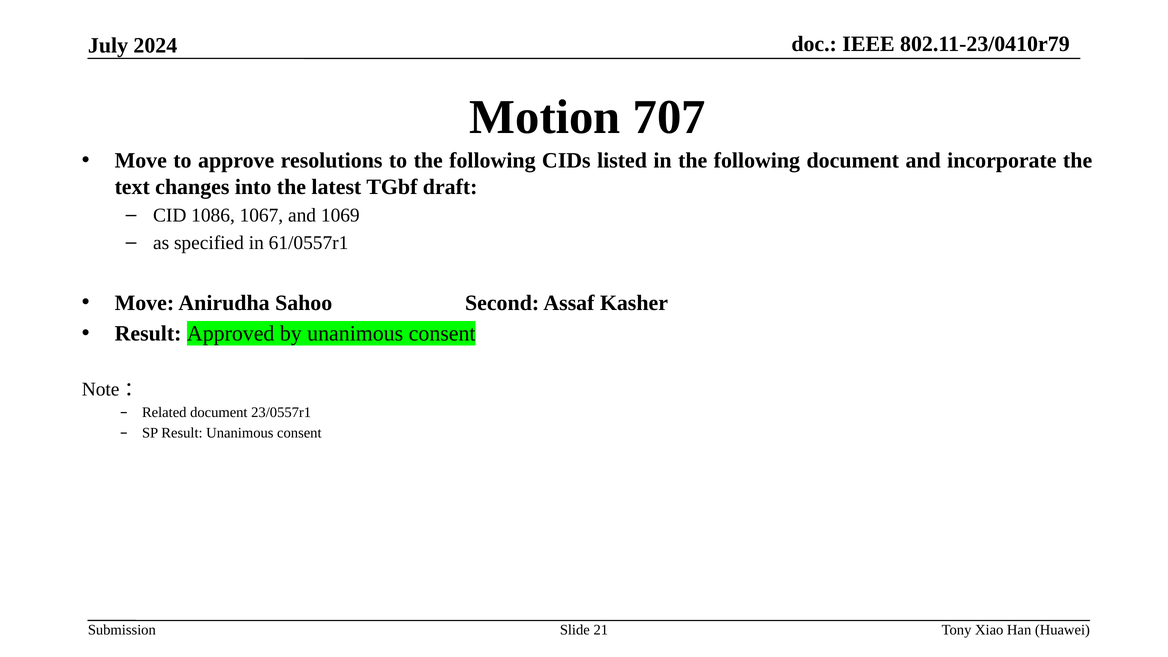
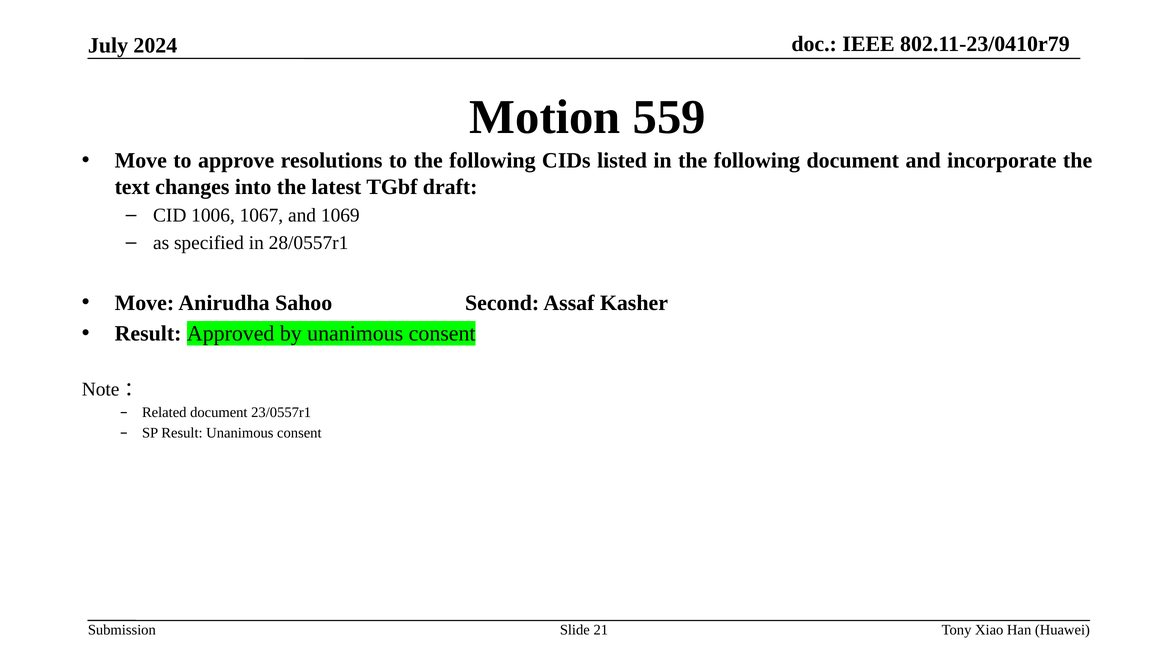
707: 707 -> 559
1086: 1086 -> 1006
61/0557r1: 61/0557r1 -> 28/0557r1
